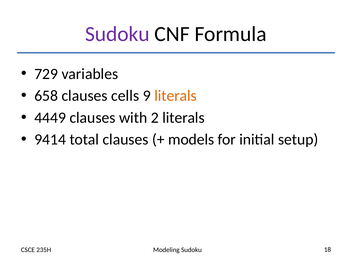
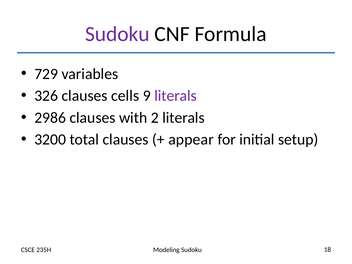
658: 658 -> 326
literals at (176, 96) colour: orange -> purple
4449: 4449 -> 2986
9414: 9414 -> 3200
models: models -> appear
